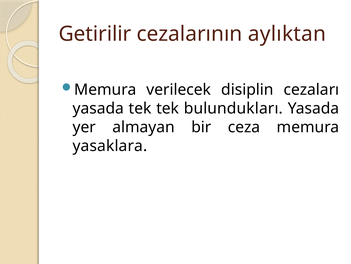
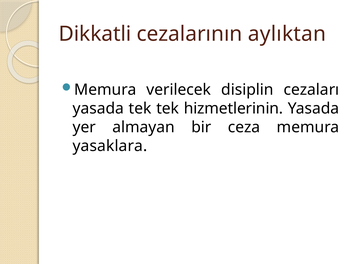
Getirilir: Getirilir -> Dikkatli
bulundukları: bulundukları -> hizmetlerinin
